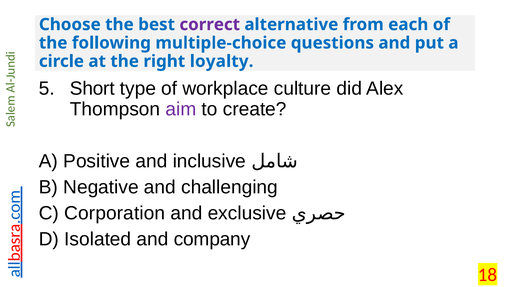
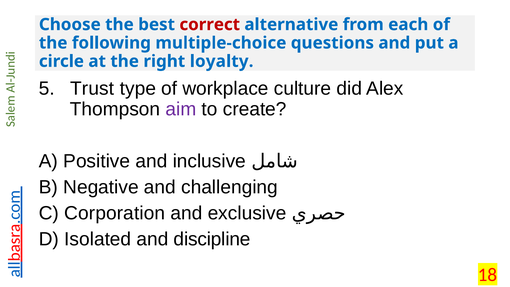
correct colour: purple -> red
Short: Short -> Trust
company: company -> discipline
